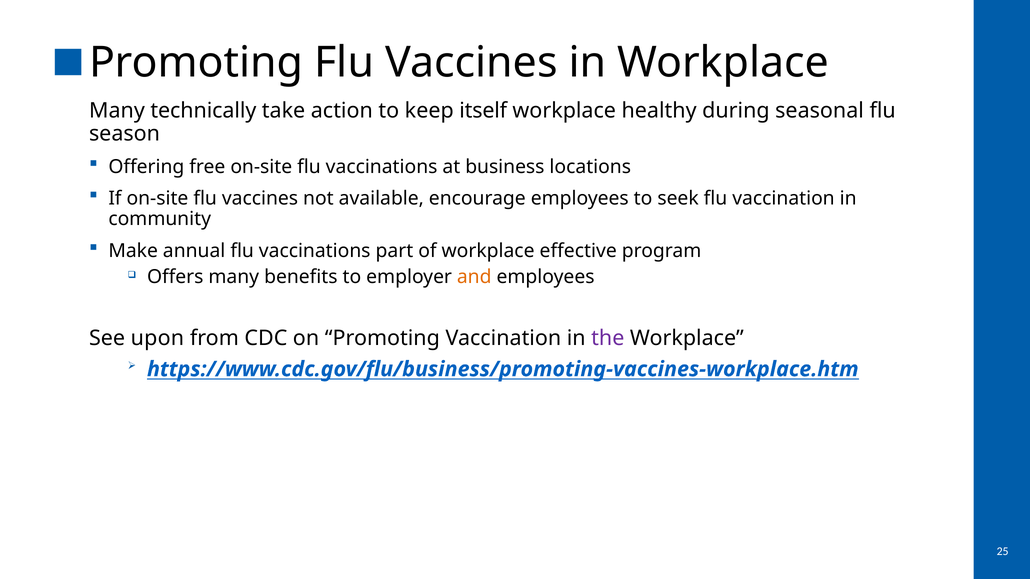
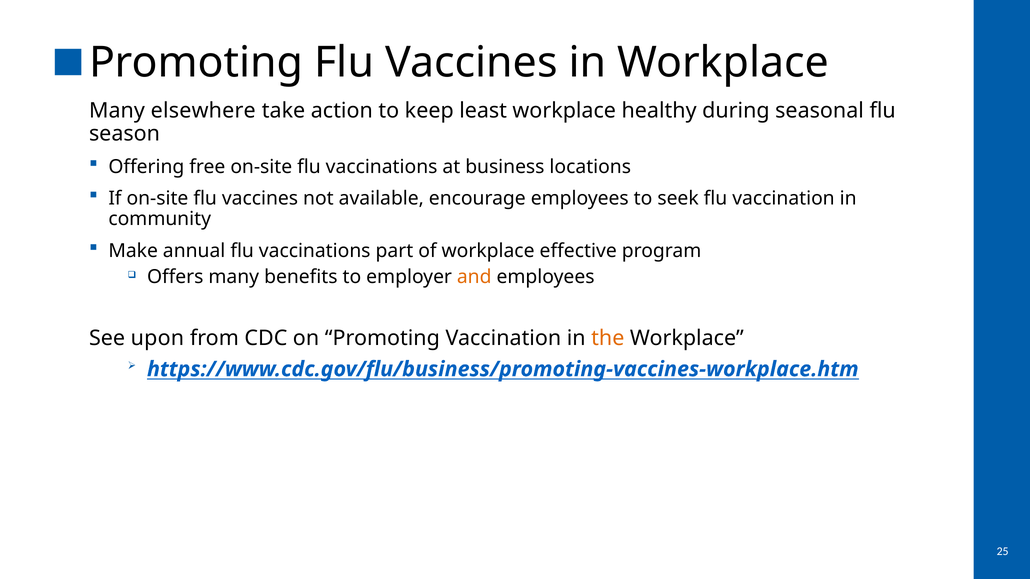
technically: technically -> elsewhere
itself: itself -> least
the colour: purple -> orange
